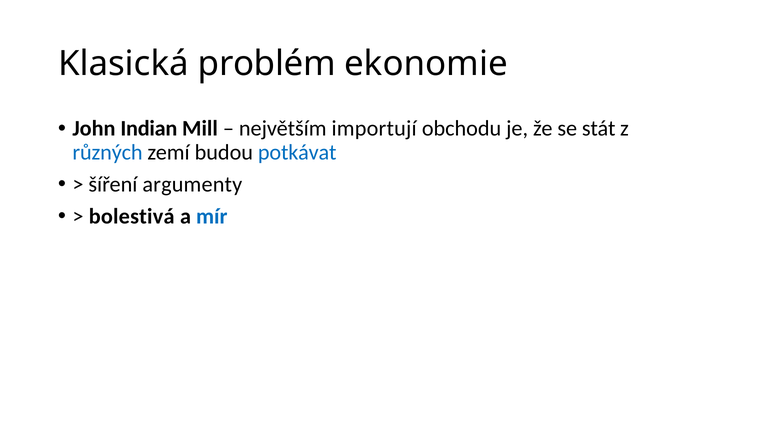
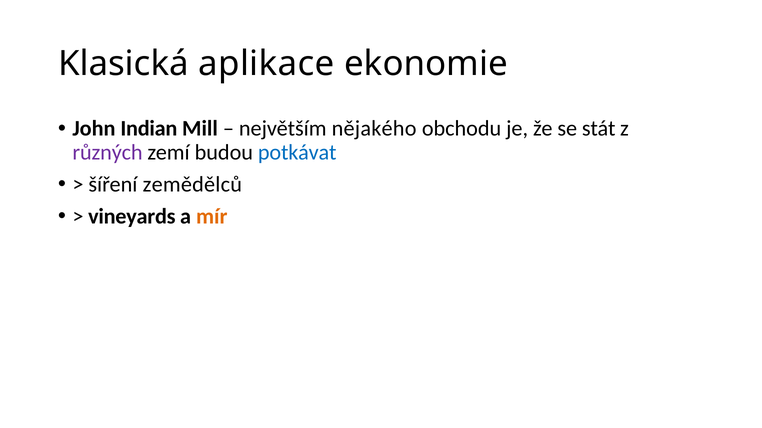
problém: problém -> aplikace
importují: importují -> nějakého
různých colour: blue -> purple
argumenty: argumenty -> zemědělců
bolestivá: bolestivá -> vineyards
mír colour: blue -> orange
